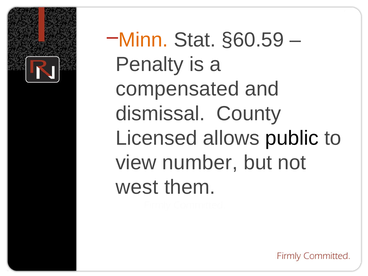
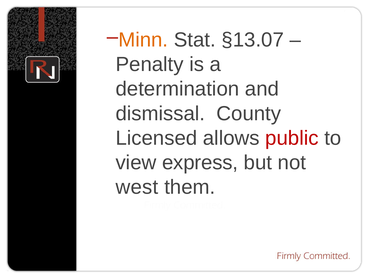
§60.59: §60.59 -> §13.07
compensated: compensated -> determination
public colour: black -> red
number: number -> express
